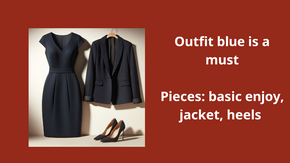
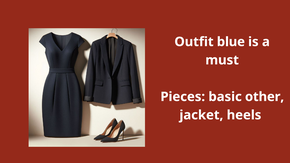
enjoy: enjoy -> other
